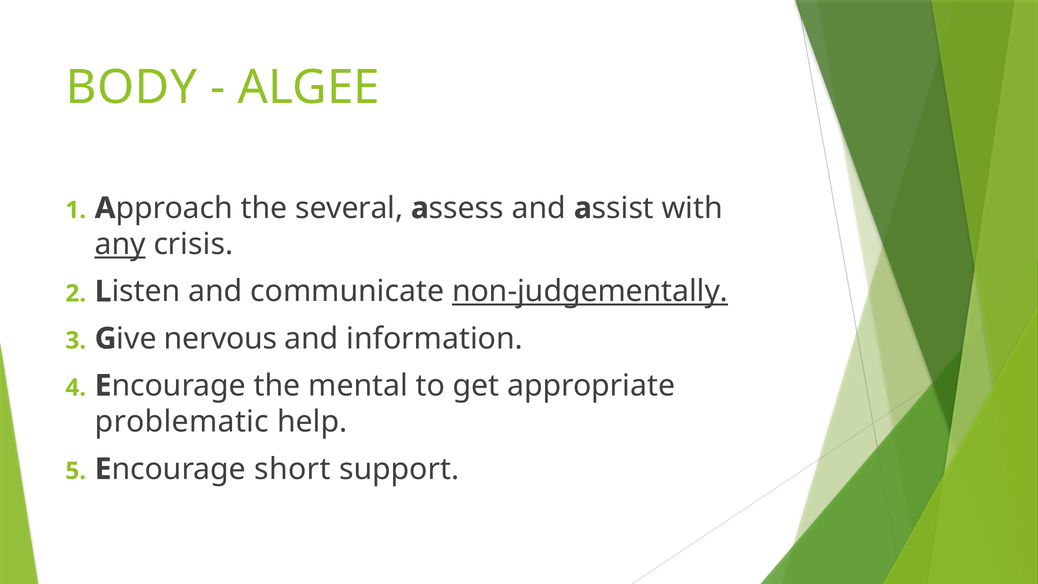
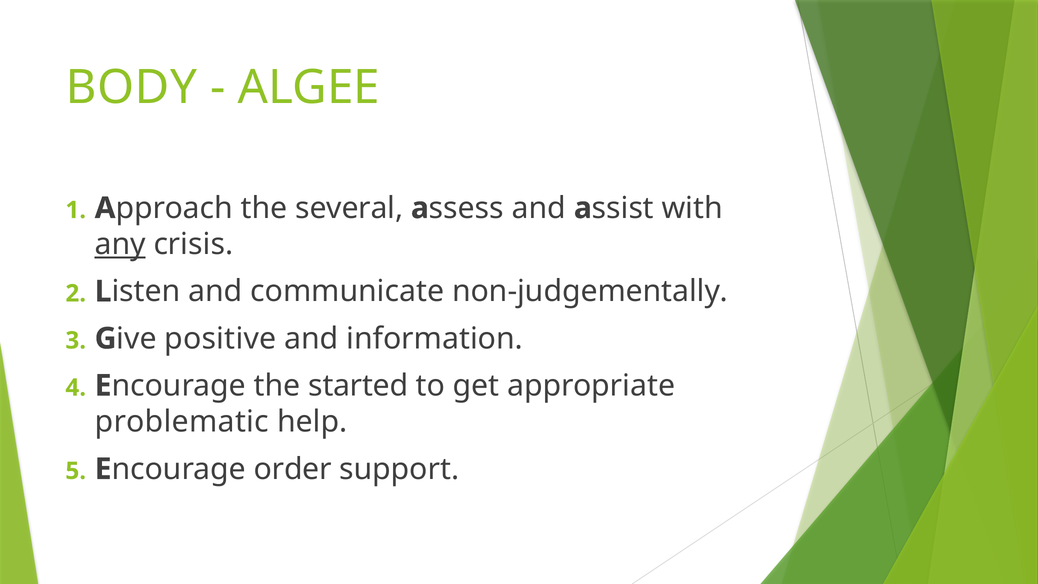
non-judgementally underline: present -> none
nervous: nervous -> positive
mental: mental -> started
short: short -> order
